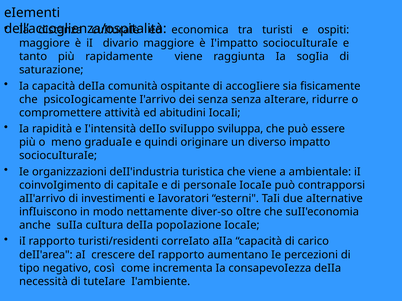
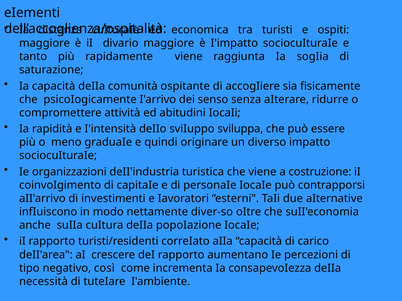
dei senza: senza -> senso
ambientale: ambientale -> costruzione
